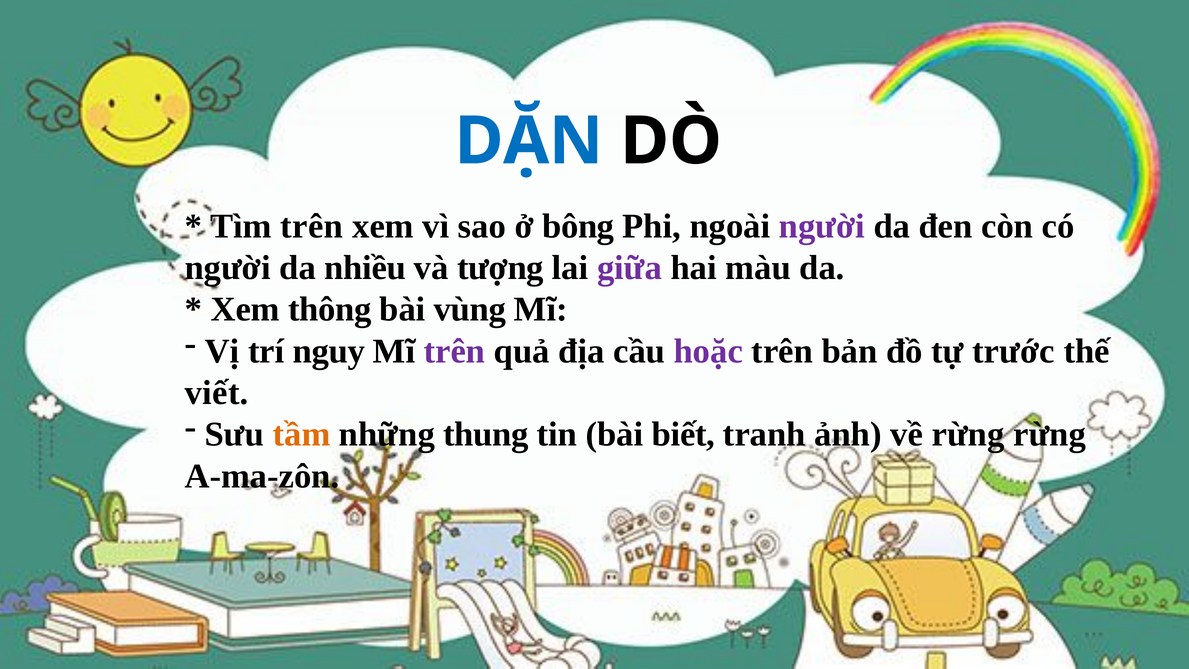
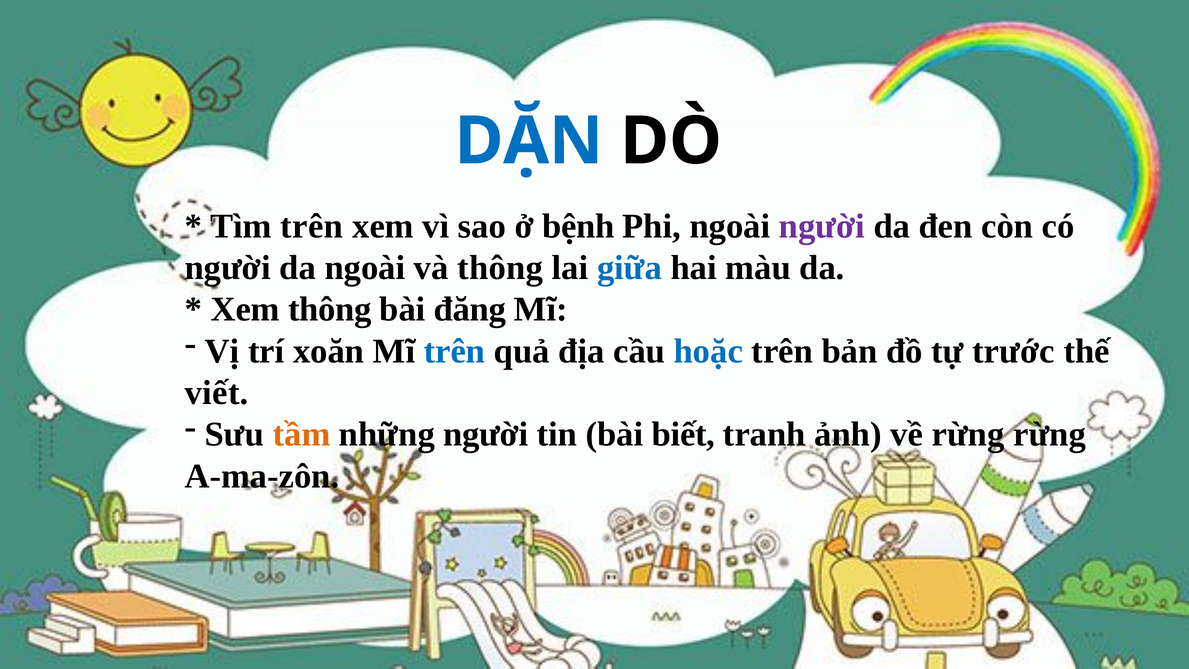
bông: bông -> bệnh
da nhiều: nhiều -> ngoài
và tượng: tượng -> thông
giữa colour: purple -> blue
vùng: vùng -> đăng
nguy: nguy -> xoăn
trên at (455, 351) colour: purple -> blue
hoặc colour: purple -> blue
những thung: thung -> người
